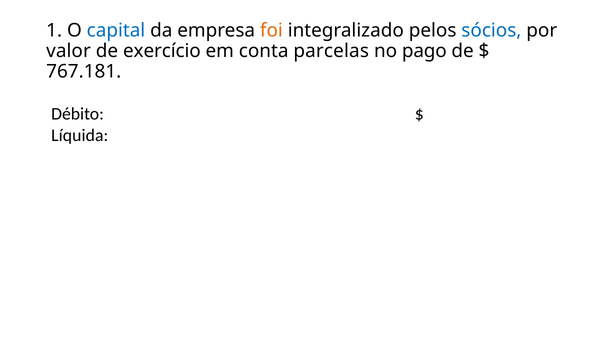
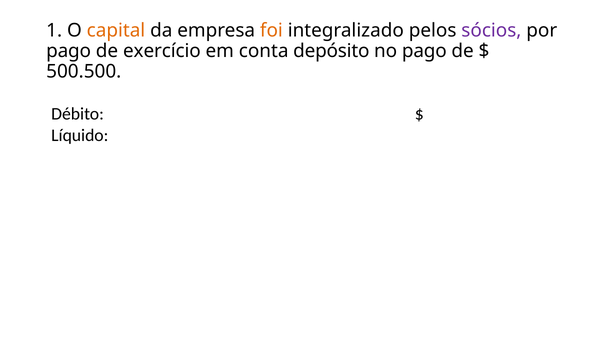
capital colour: blue -> orange
sócios colour: blue -> purple
valor at (69, 51): valor -> pago
parcelas: parcelas -> depósito
767.181: 767.181 -> 500.500
Líquida: Líquida -> Líquido
